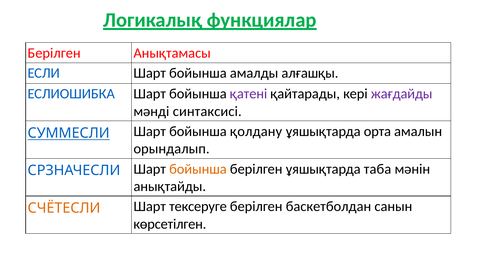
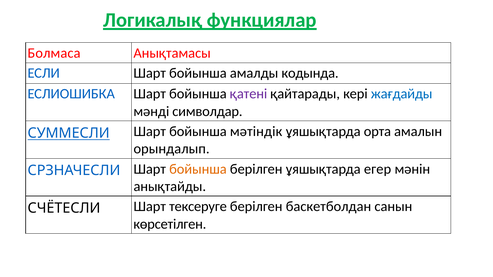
Берілген at (54, 53): Берілген -> Болмаса
алғашқы: алғашқы -> кодында
жағдайды colour: purple -> blue
синтаксисі: синтаксисі -> символдар
қолдану: қолдану -> мәтіндік
таба: таба -> егер
СЧЁТЕСЛИ colour: orange -> black
